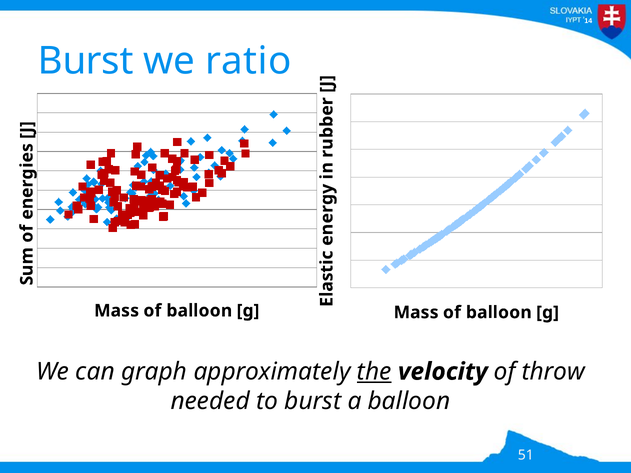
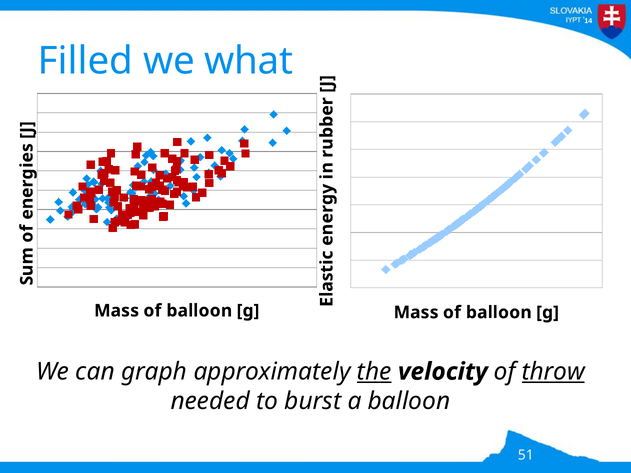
Burst at (86, 61): Burst -> Filled
ratio: ratio -> what
throw underline: none -> present
